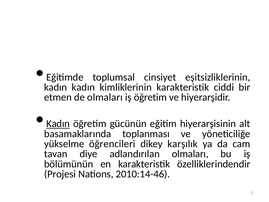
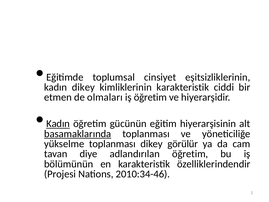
kadın kadın: kadın -> dikey
basamaklarında underline: none -> present
yükselme öğrencileri: öğrencileri -> toplanması
karşılık: karşılık -> görülür
adlandırılan olmaları: olmaları -> öğretim
2010:14-46: 2010:14-46 -> 2010:34-46
